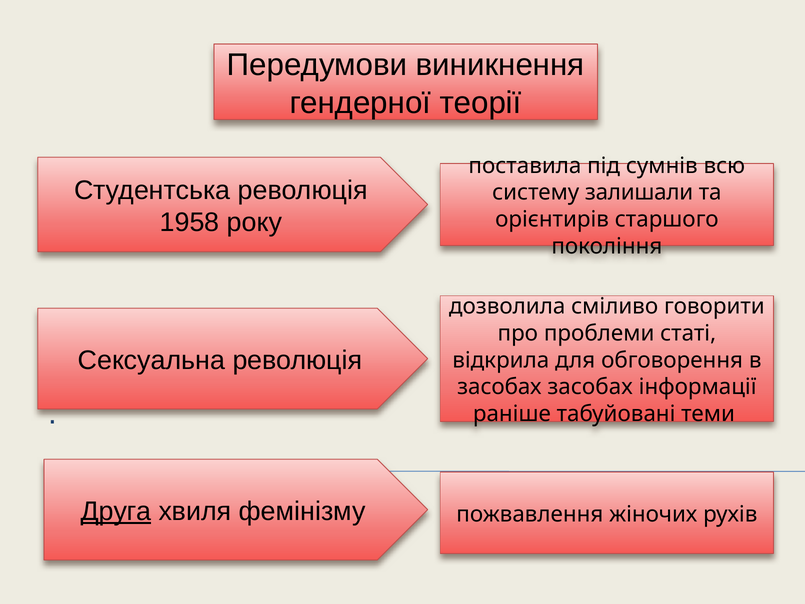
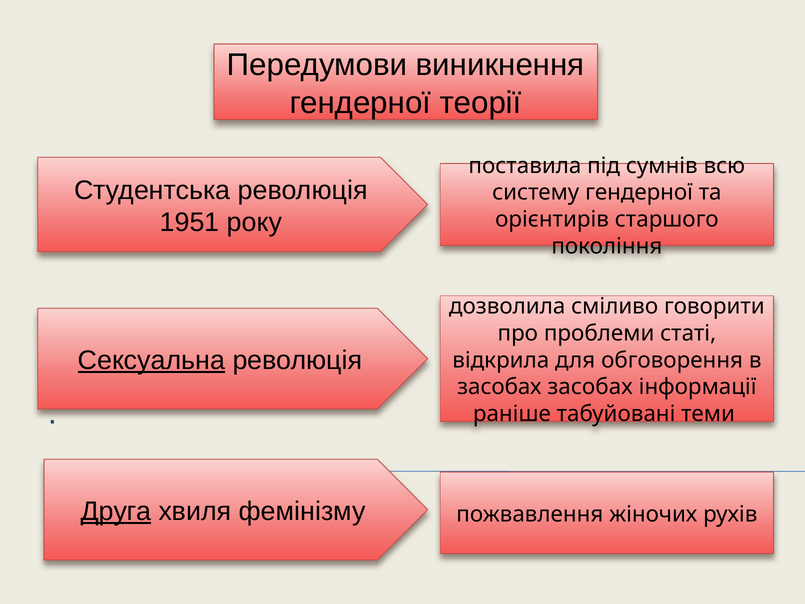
систему залишали: залишали -> гендерної
1958: 1958 -> 1951
Сексуальна underline: none -> present
